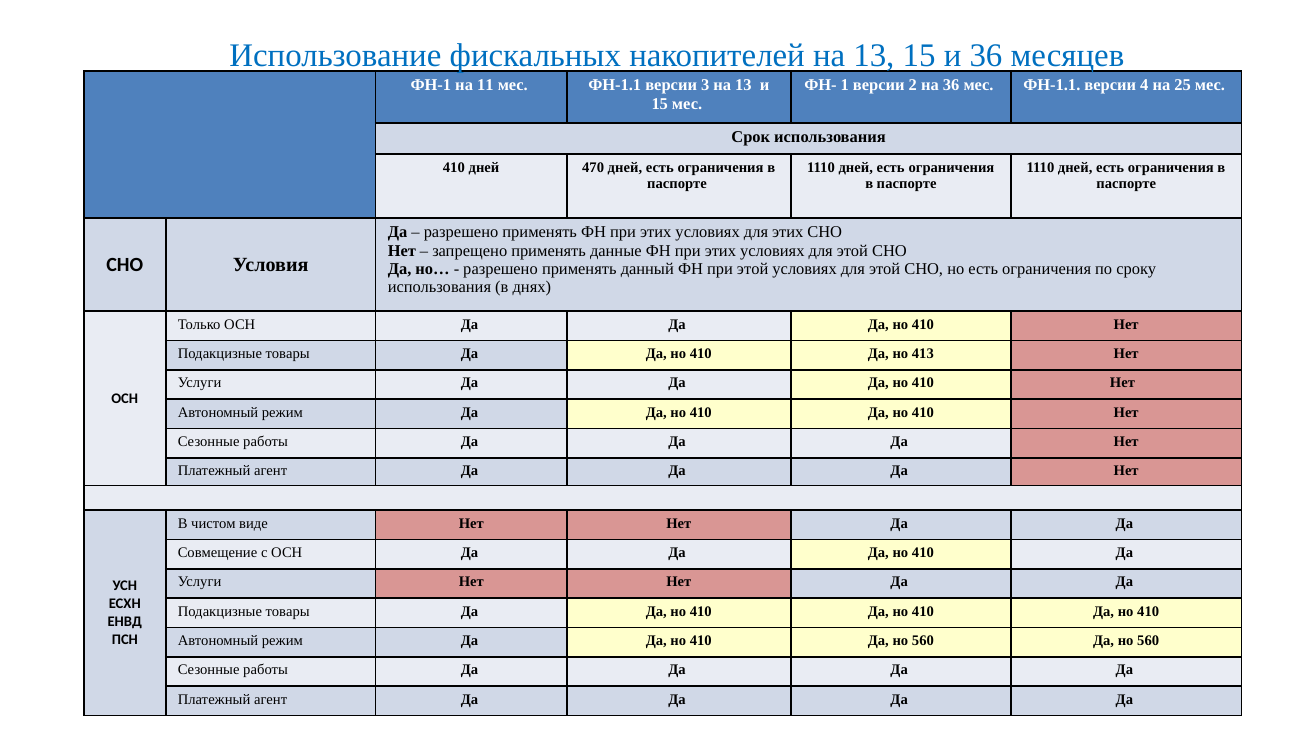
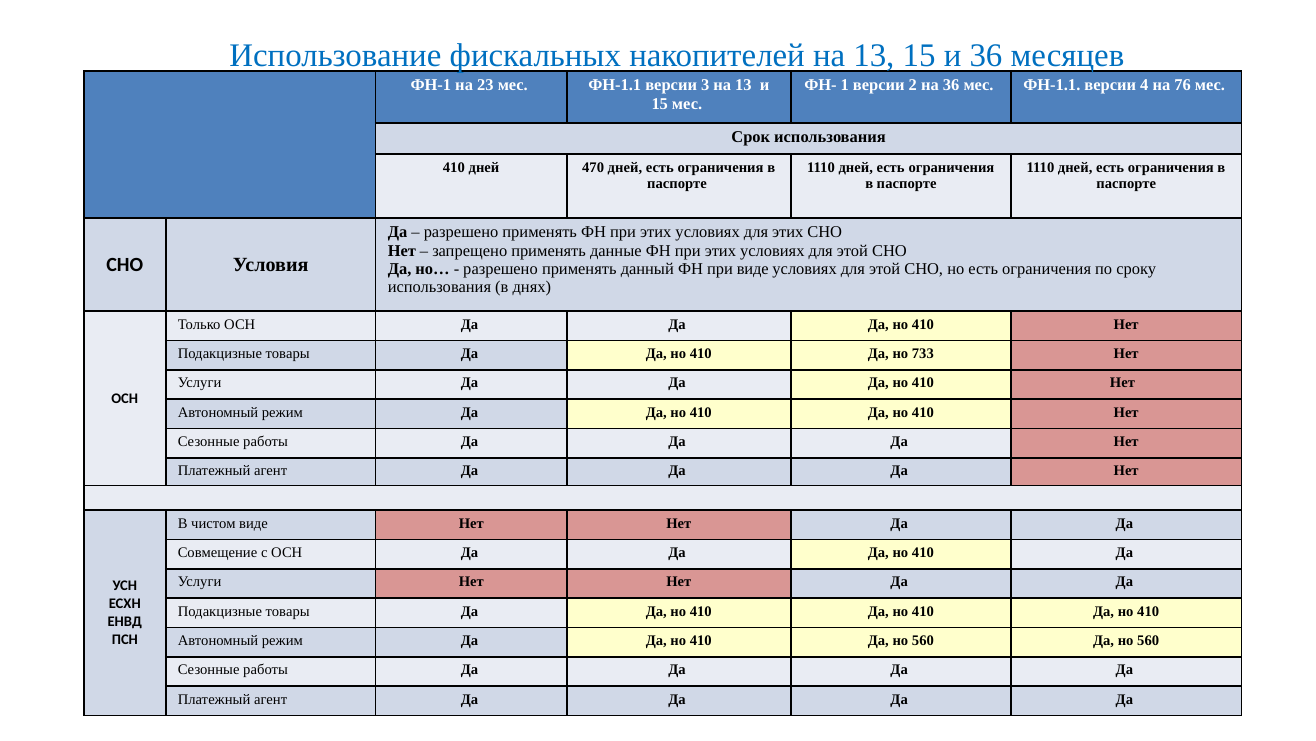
11: 11 -> 23
25: 25 -> 76
при этой: этой -> виде
413: 413 -> 733
